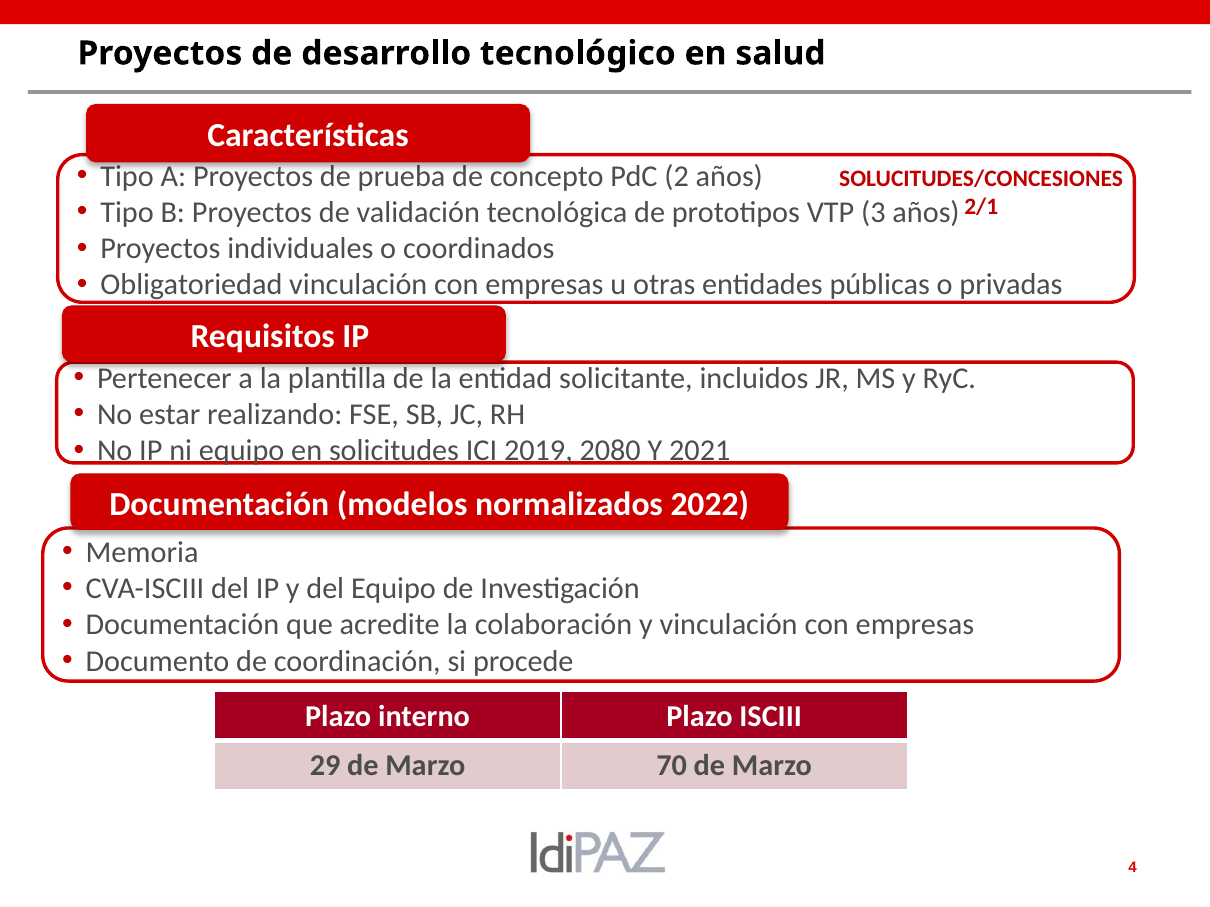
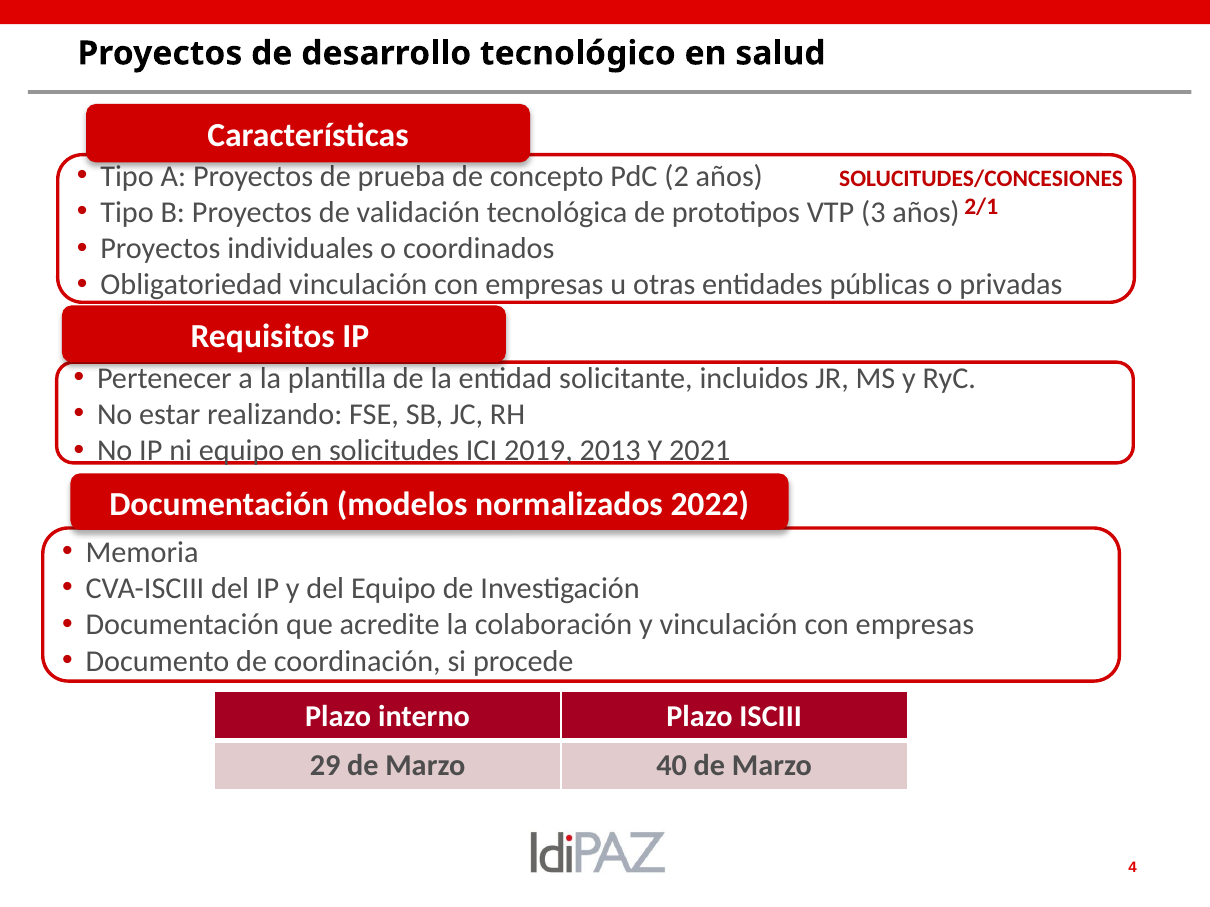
2080: 2080 -> 2013
70: 70 -> 40
